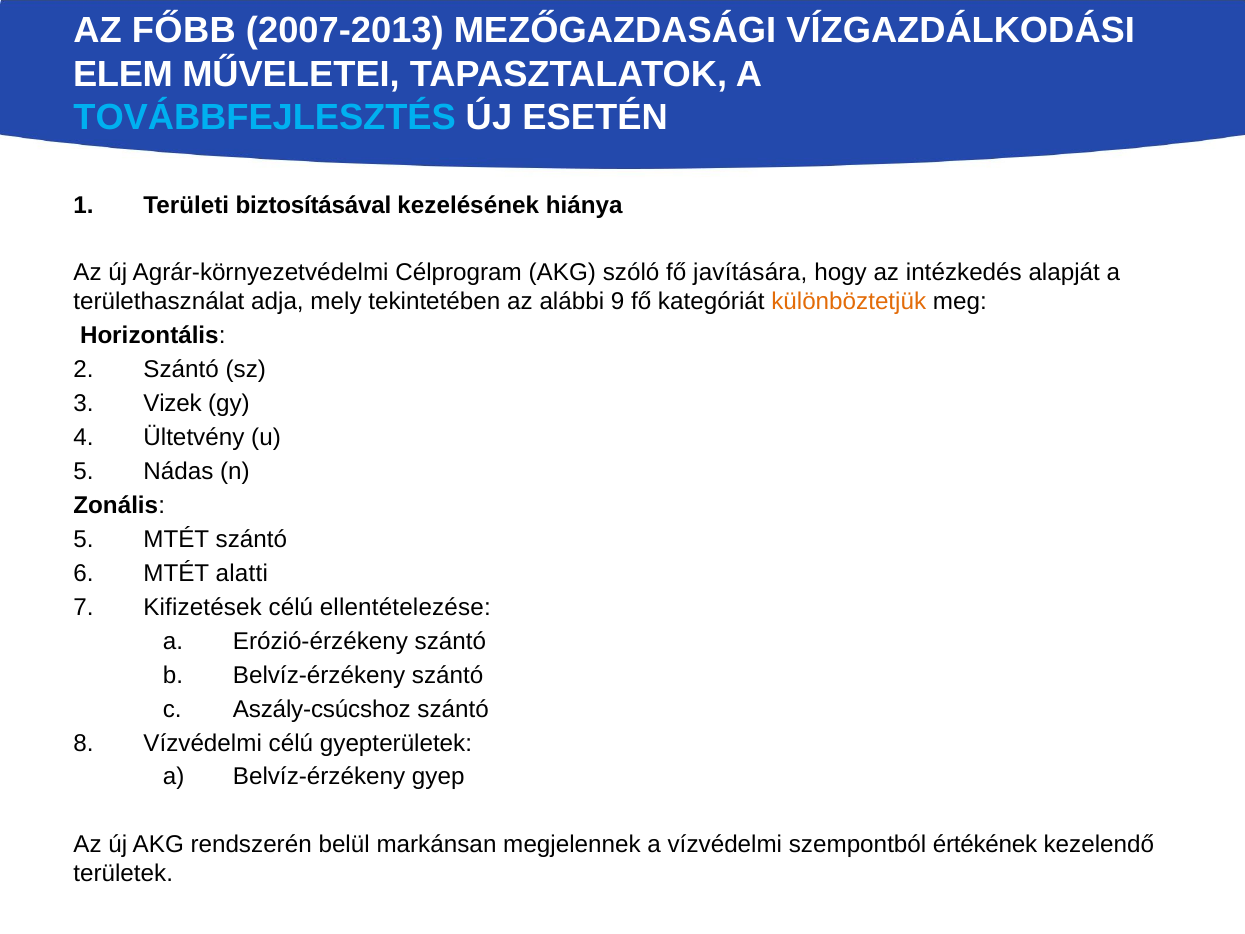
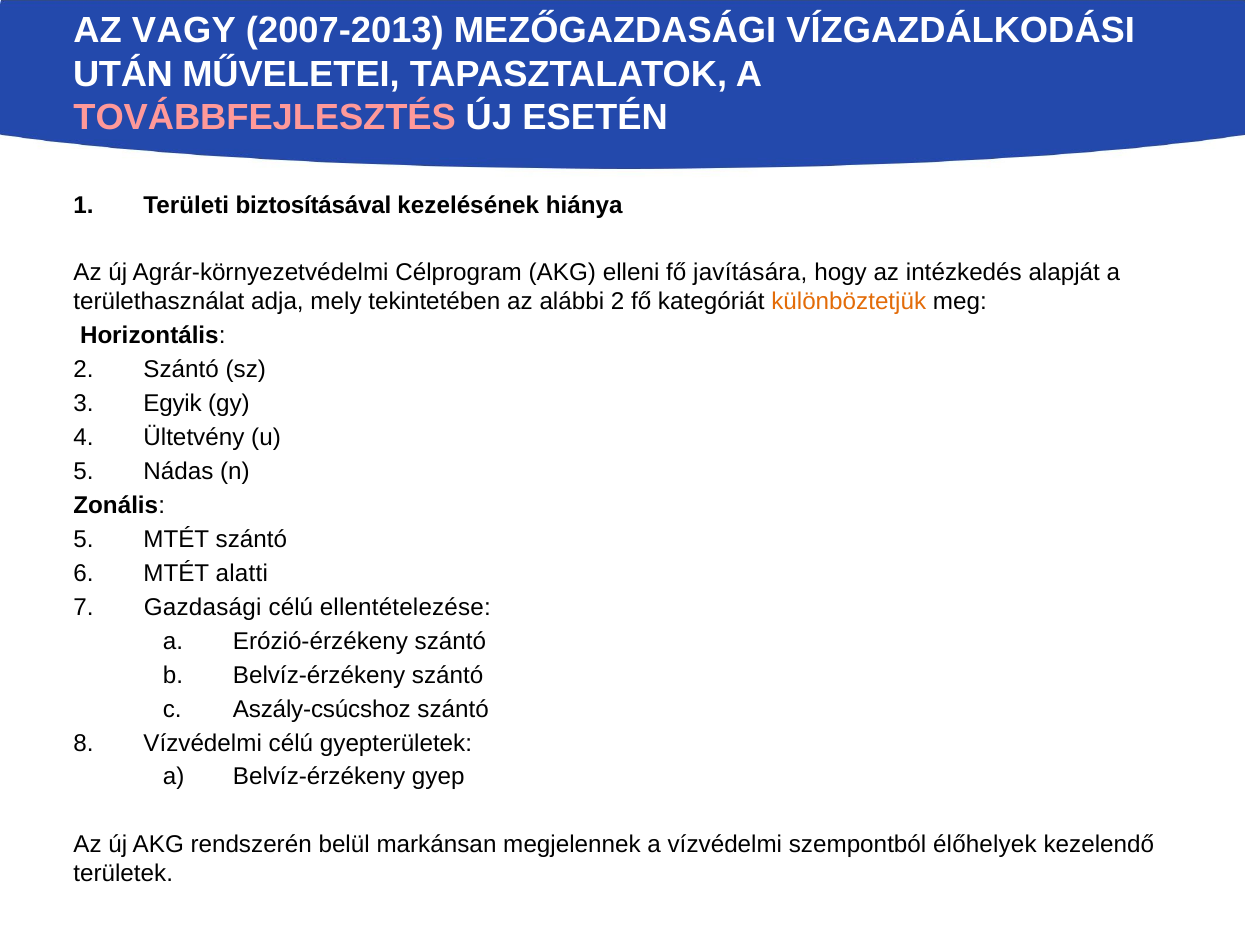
FŐBB: FŐBB -> VAGY
ELEM: ELEM -> UTÁN
TOVÁBBFEJLESZTÉS colour: light blue -> pink
szóló: szóló -> elleni
alábbi 9: 9 -> 2
Vizek: Vizek -> Egyik
Kifizetések: Kifizetések -> Gazdasági
értékének: értékének -> élőhelyek
